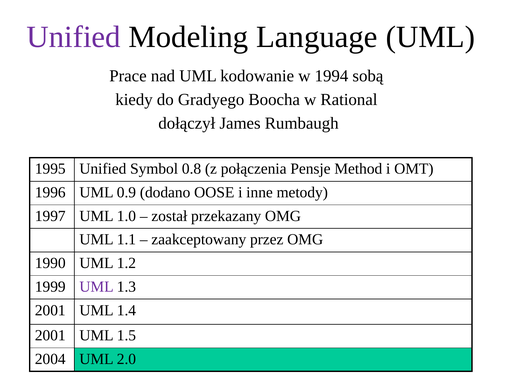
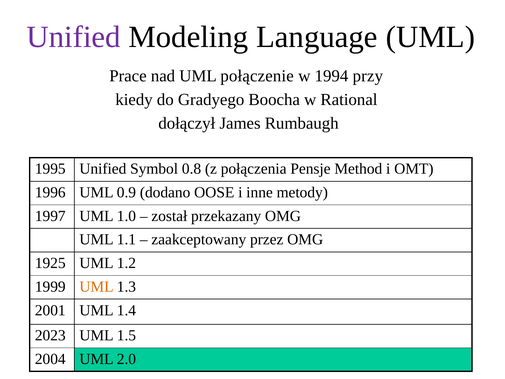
kodowanie: kodowanie -> połączenie
sobą: sobą -> przy
1990: 1990 -> 1925
UML at (96, 286) colour: purple -> orange
2001 at (50, 335): 2001 -> 2023
